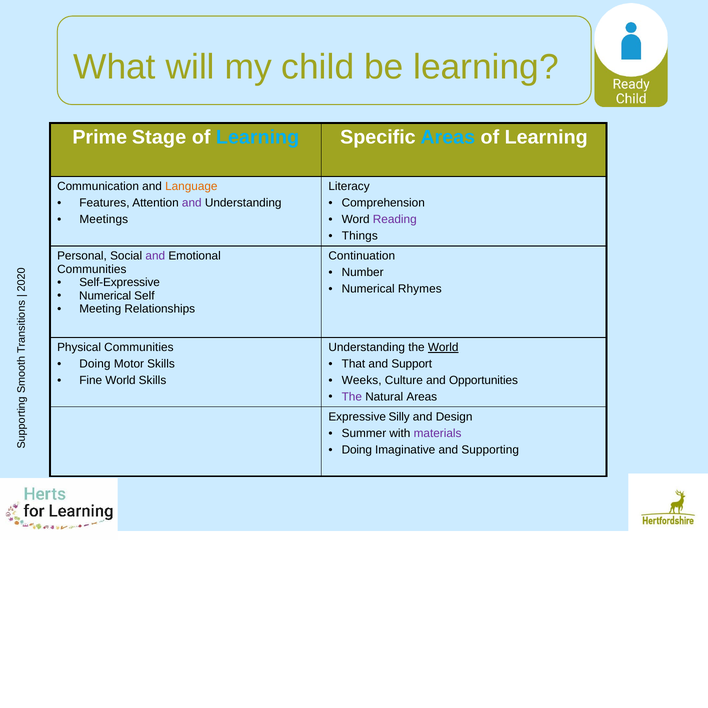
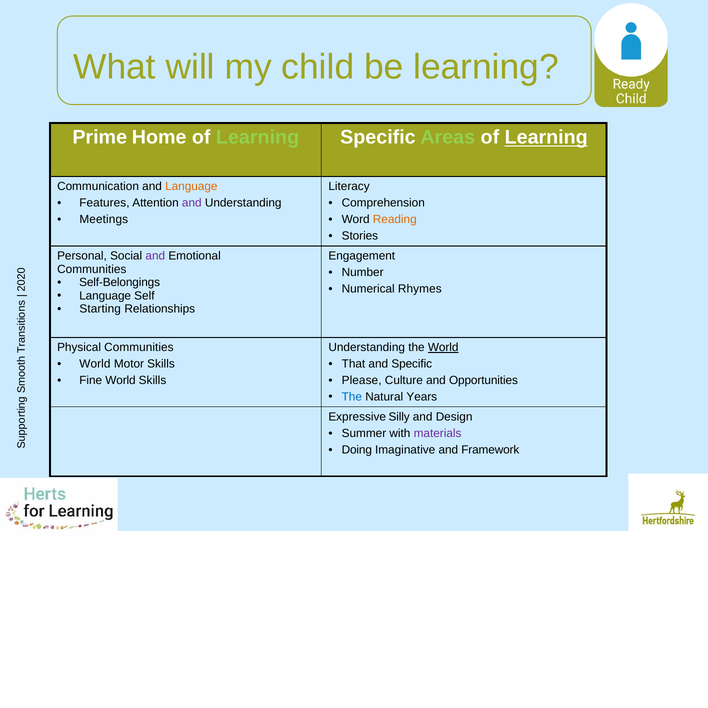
Stage: Stage -> Home
Learning at (258, 138) colour: light blue -> light green
Areas at (448, 138) colour: light blue -> light green
Learning at (546, 138) underline: none -> present
Reading colour: purple -> orange
Things: Things -> Stories
Continuation: Continuation -> Engagement
Self-Expressive: Self-Expressive -> Self-Belongings
Numerical at (105, 296): Numerical -> Language
Meeting: Meeting -> Starting
Doing at (95, 364): Doing -> World
and Support: Support -> Specific
Weeks: Weeks -> Please
The at (352, 397) colour: purple -> blue
Natural Areas: Areas -> Years
Supporting: Supporting -> Framework
